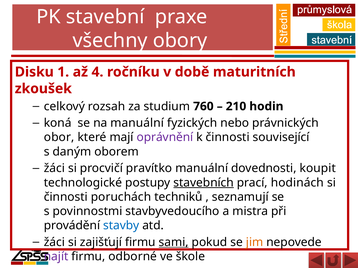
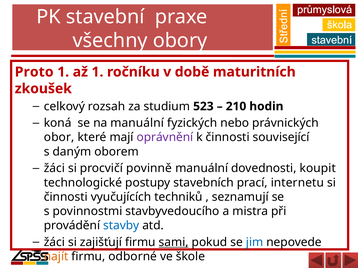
Disku: Disku -> Proto
až 4: 4 -> 1
760: 760 -> 523
pravítko: pravítko -> povinně
stavebních underline: present -> none
hodinách: hodinách -> internetu
poruchách: poruchách -> vyučujících
jim colour: orange -> blue
najít colour: purple -> orange
